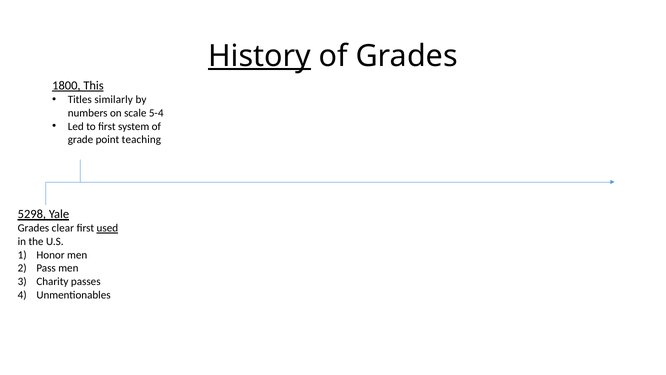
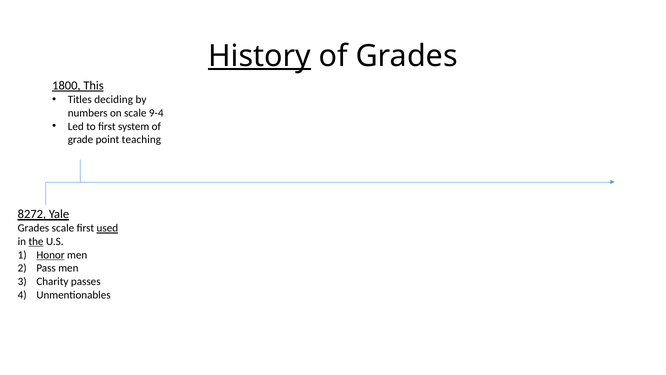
similarly: similarly -> deciding
5-4: 5-4 -> 9-4
5298: 5298 -> 8272
Grades clear: clear -> scale
the underline: none -> present
Honor underline: none -> present
